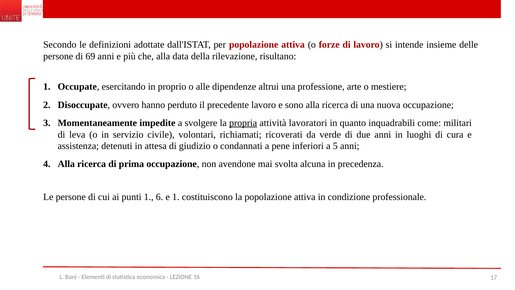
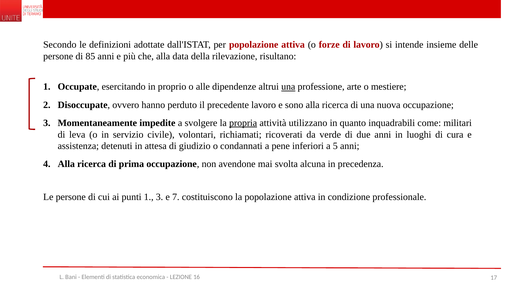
69: 69 -> 85
una at (288, 87) underline: none -> present
lavoratori: lavoratori -> utilizzano
1 6: 6 -> 3
e 1: 1 -> 7
